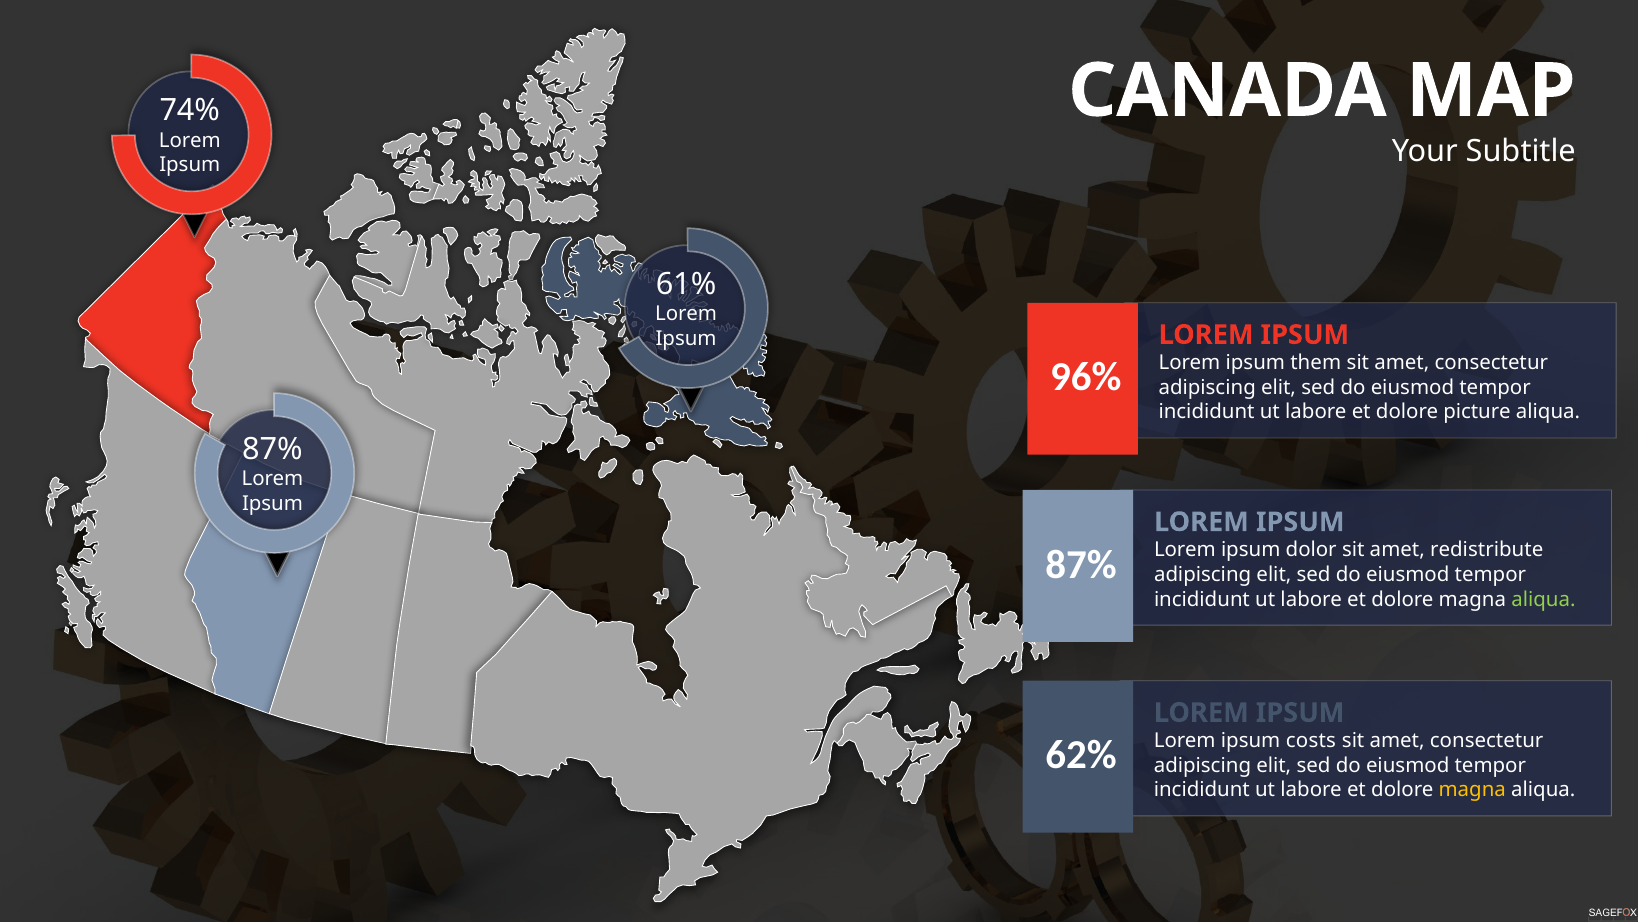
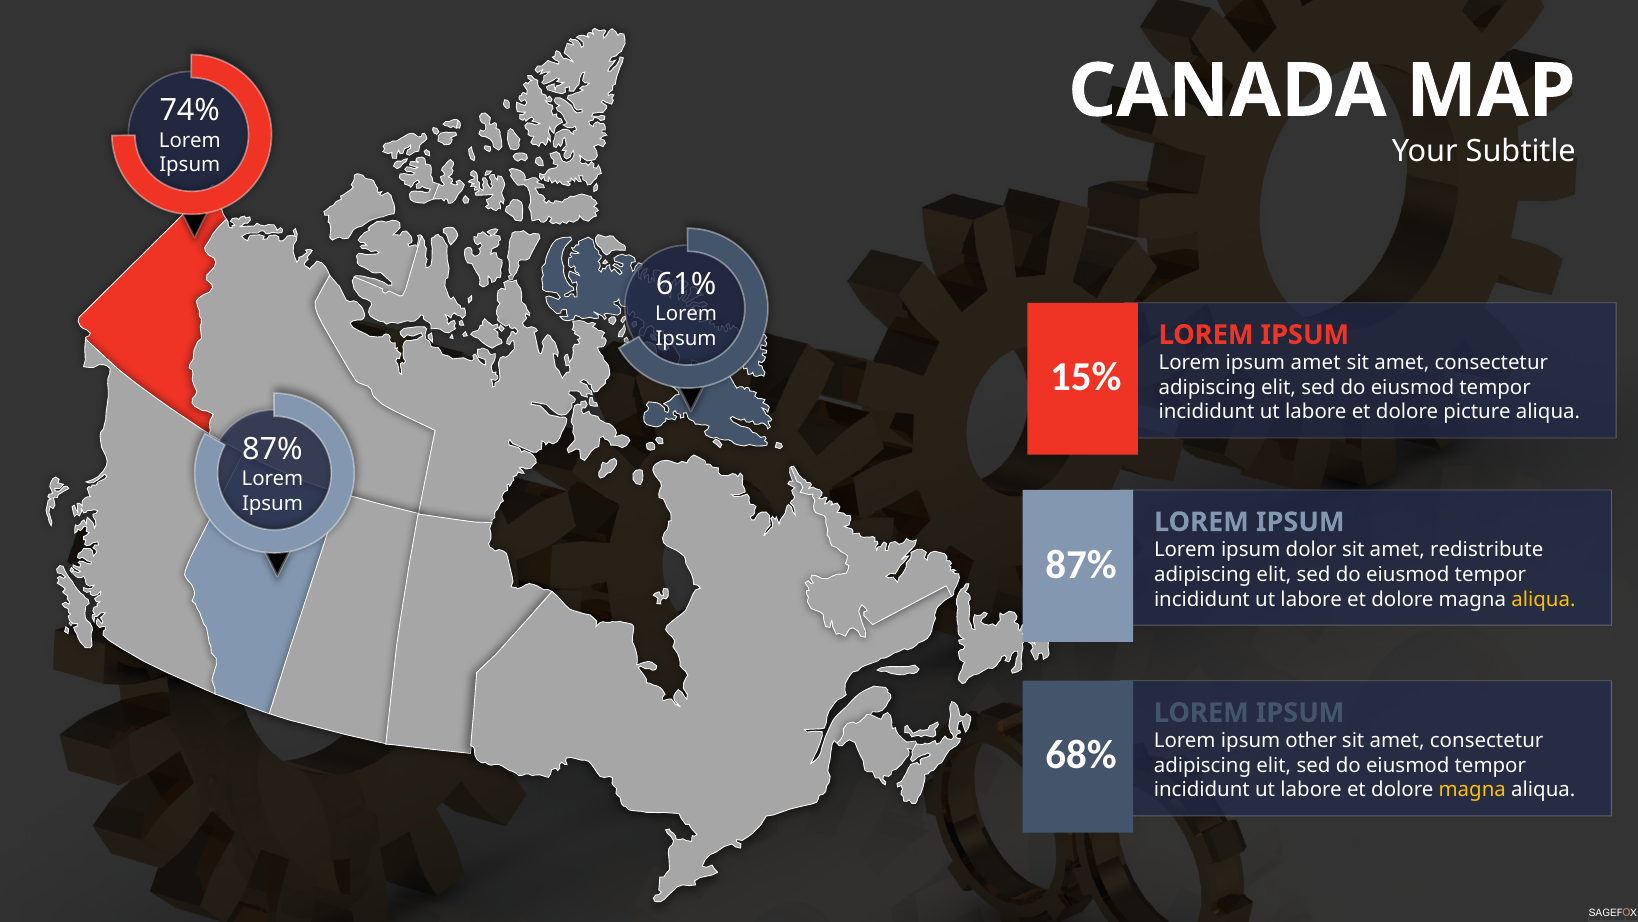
ipsum them: them -> amet
96%: 96% -> 15%
aliqua at (1543, 599) colour: light green -> yellow
costs: costs -> other
62%: 62% -> 68%
